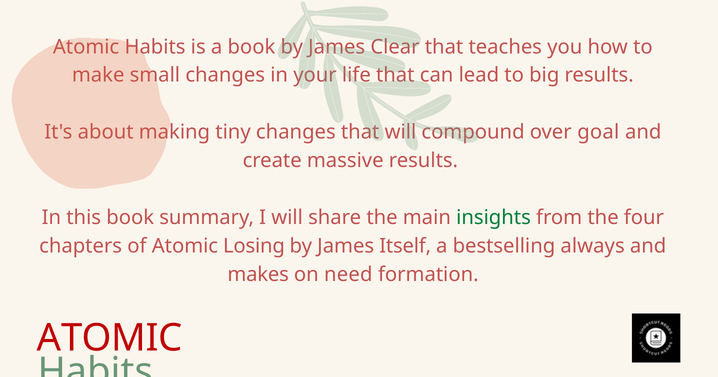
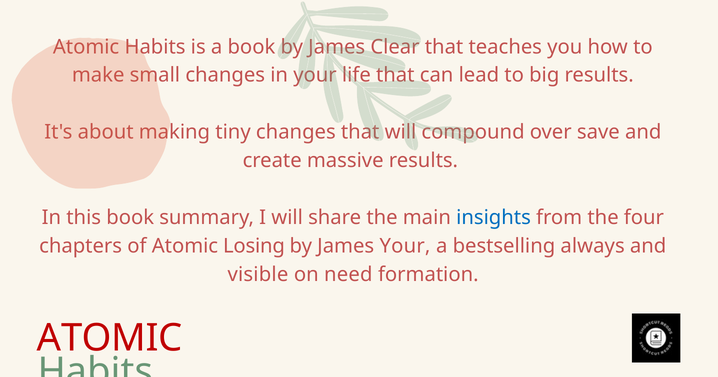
goal: goal -> save
insights colour: green -> blue
James Itself: Itself -> Your
makes: makes -> visible
